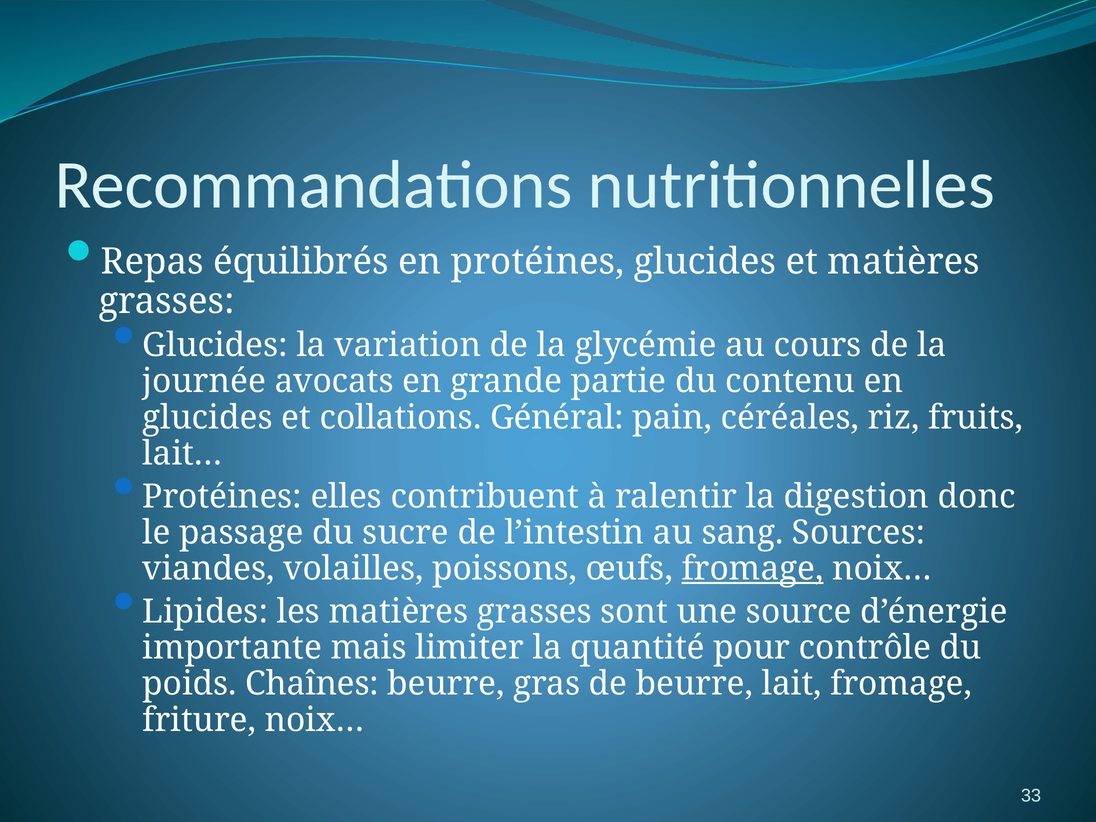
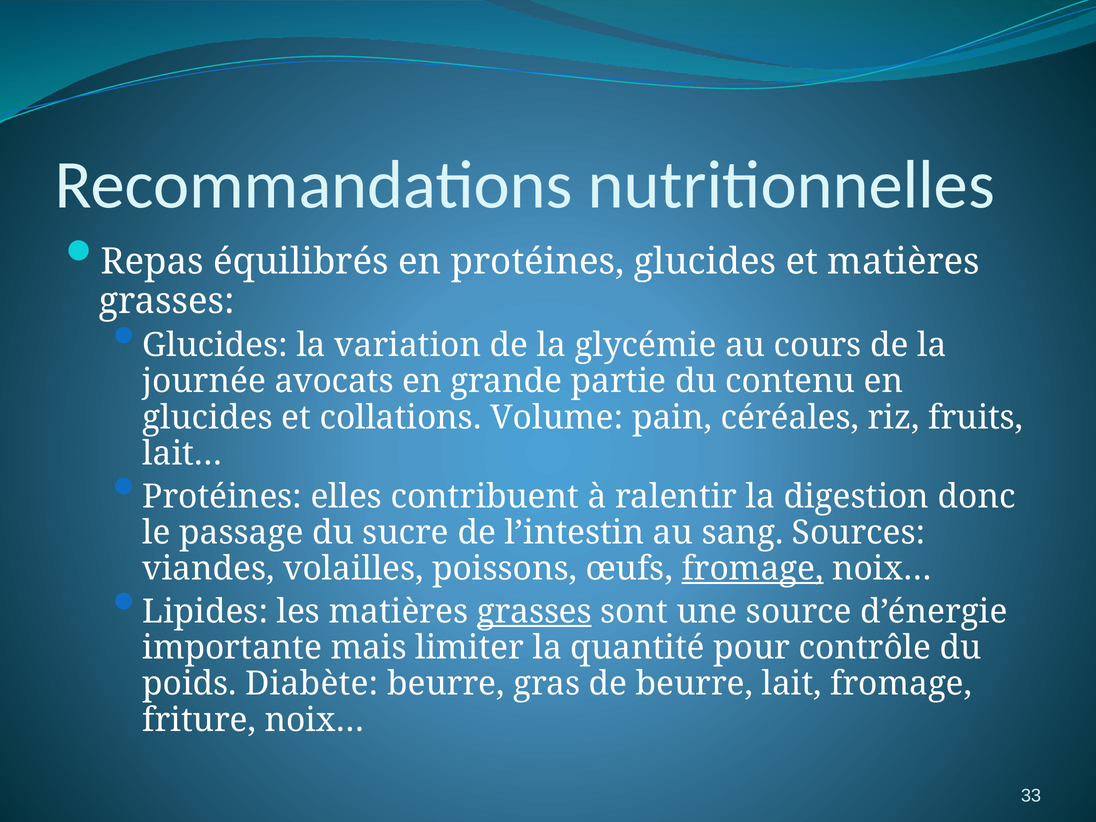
Général: Général -> Volume
grasses at (534, 612) underline: none -> present
Chaînes: Chaînes -> Diabète
